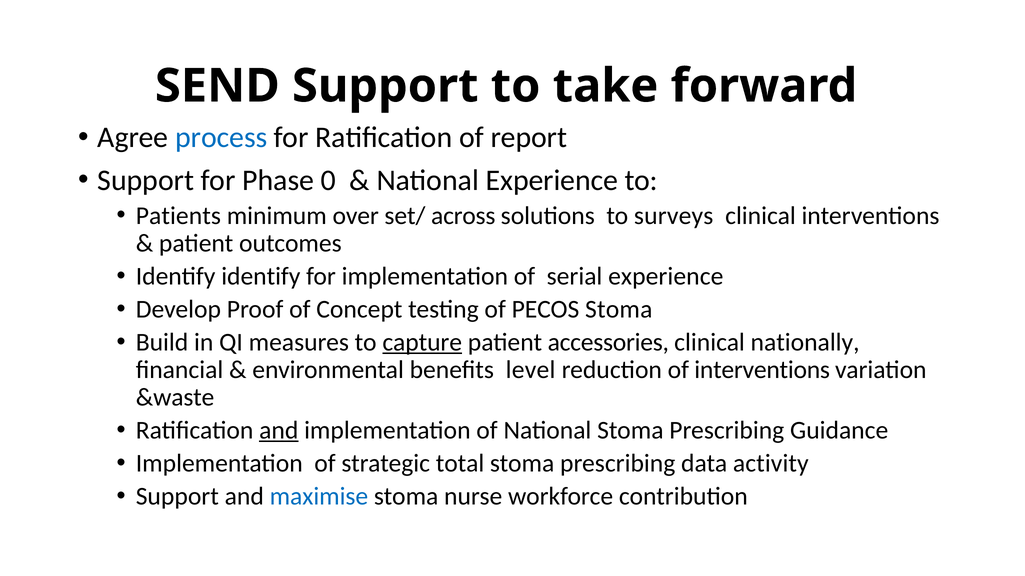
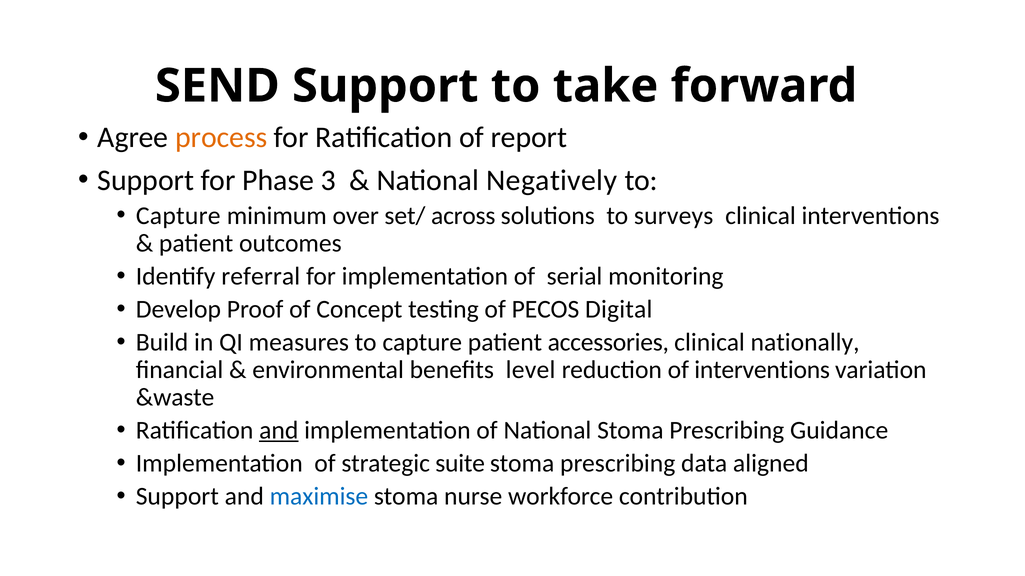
process colour: blue -> orange
0: 0 -> 3
National Experience: Experience -> Negatively
Patients at (178, 216): Patients -> Capture
Identify identify: identify -> referral
serial experience: experience -> monitoring
PECOS Stoma: Stoma -> Digital
capture at (422, 342) underline: present -> none
total: total -> suite
activity: activity -> aligned
